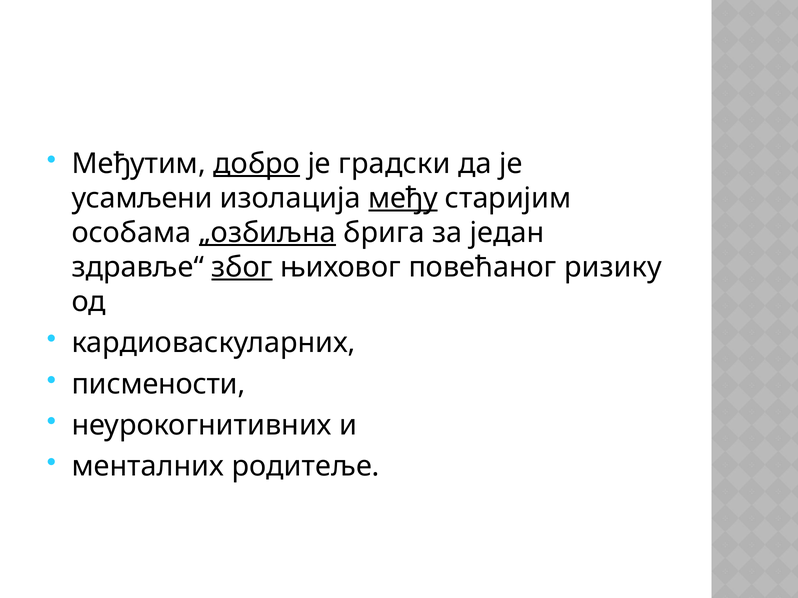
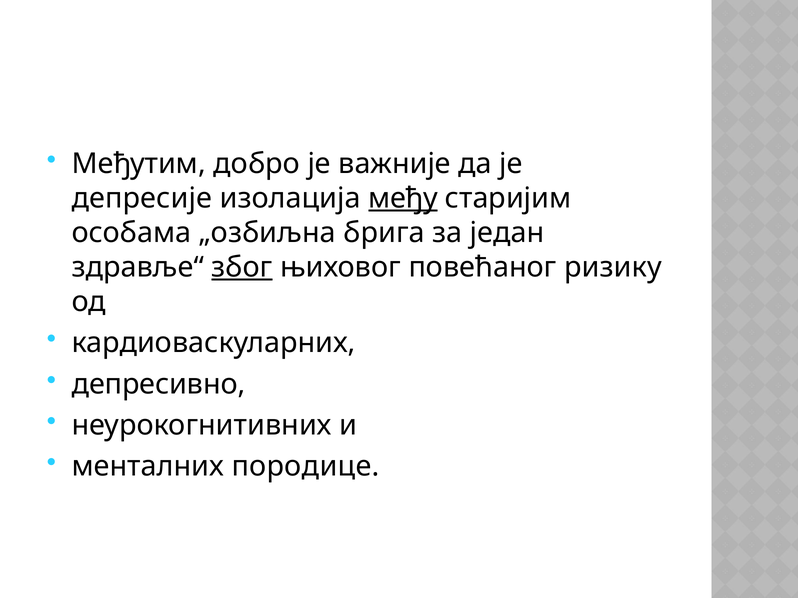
добро underline: present -> none
градски: градски -> важније
усамљени: усамљени -> депресије
„озбиљна underline: present -> none
писмености: писмености -> депресивно
родитеље: родитеље -> породице
